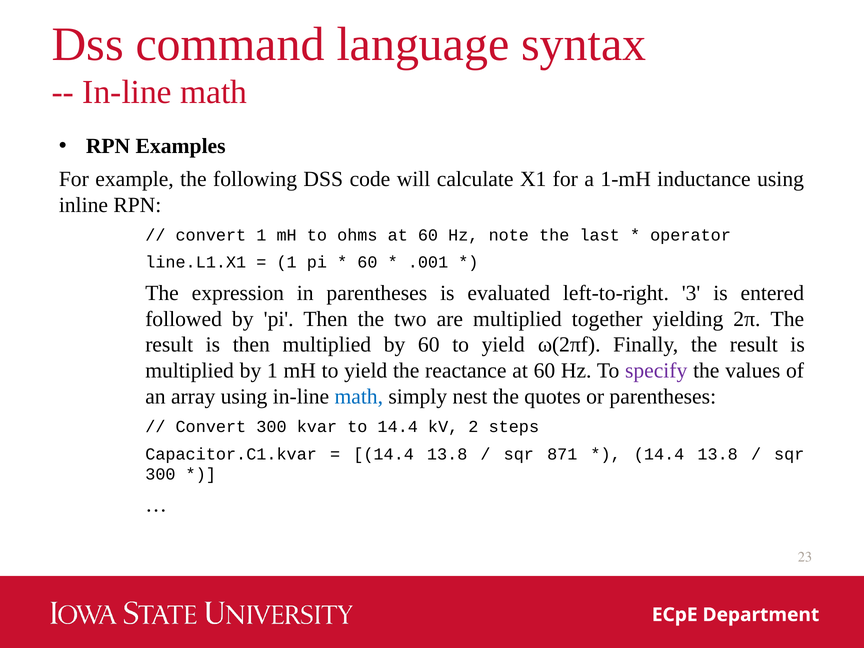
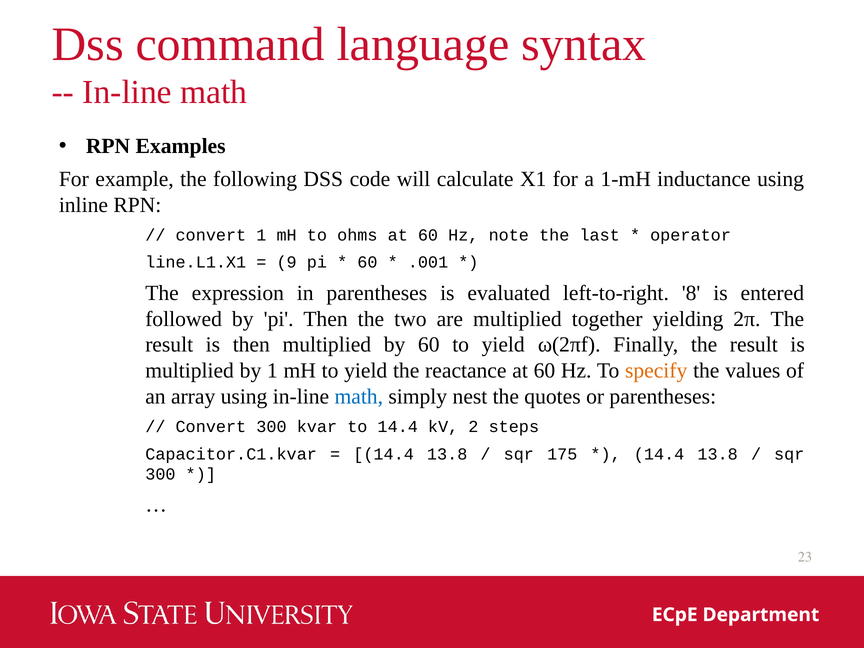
1 at (287, 262): 1 -> 9
3: 3 -> 8
specify colour: purple -> orange
871: 871 -> 175
